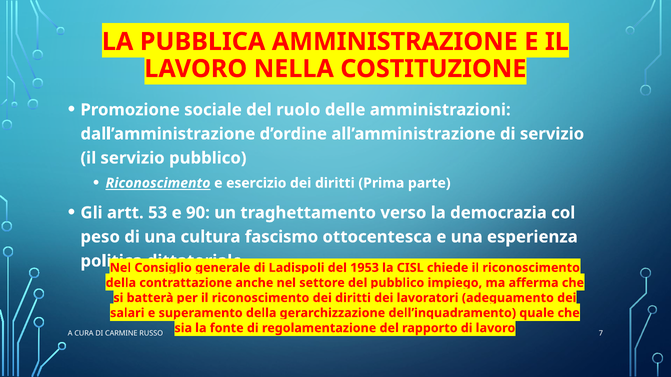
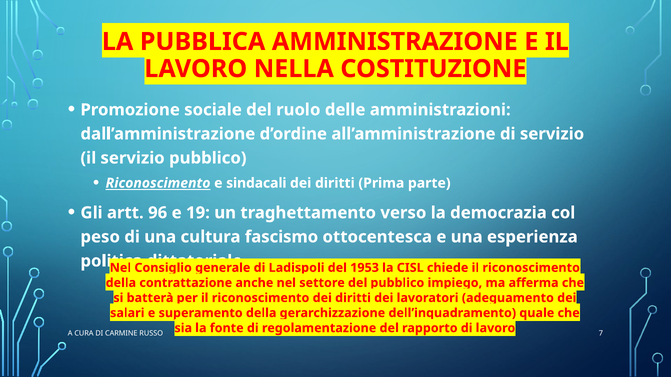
esercizio: esercizio -> sindacali
53: 53 -> 96
90: 90 -> 19
